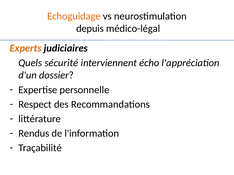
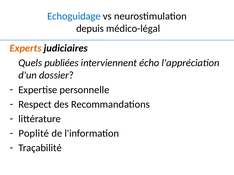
Echoguidage colour: orange -> blue
sécurité: sécurité -> publiées
Rendus: Rendus -> Poplité
